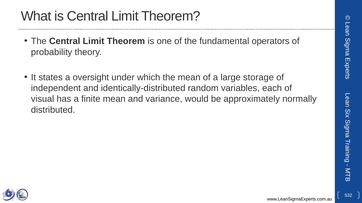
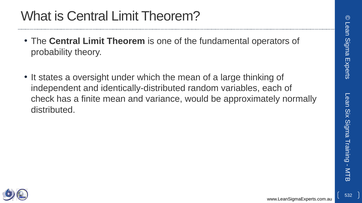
storage: storage -> thinking
visual: visual -> check
